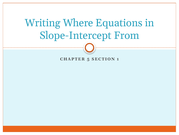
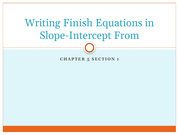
Where: Where -> Finish
